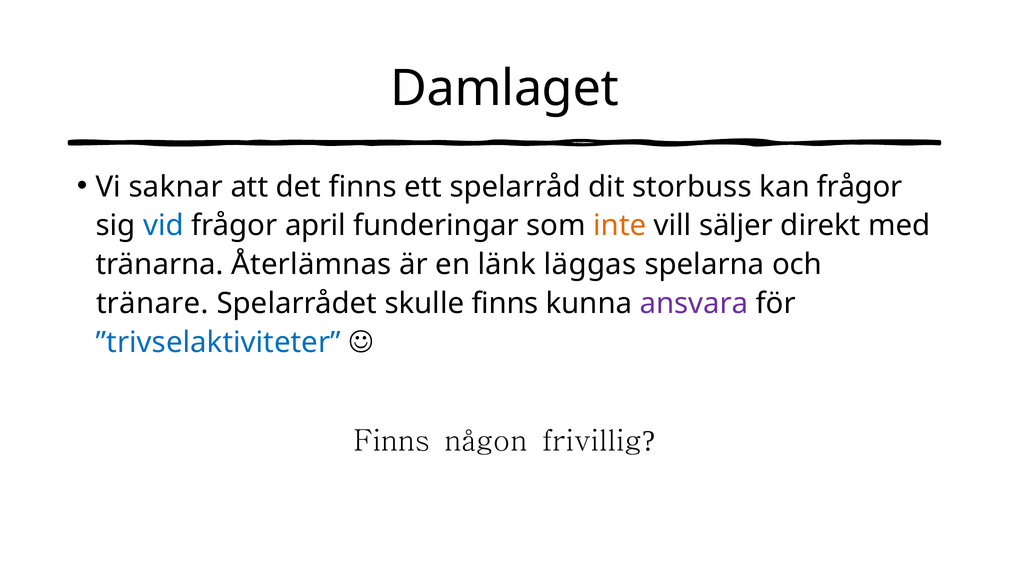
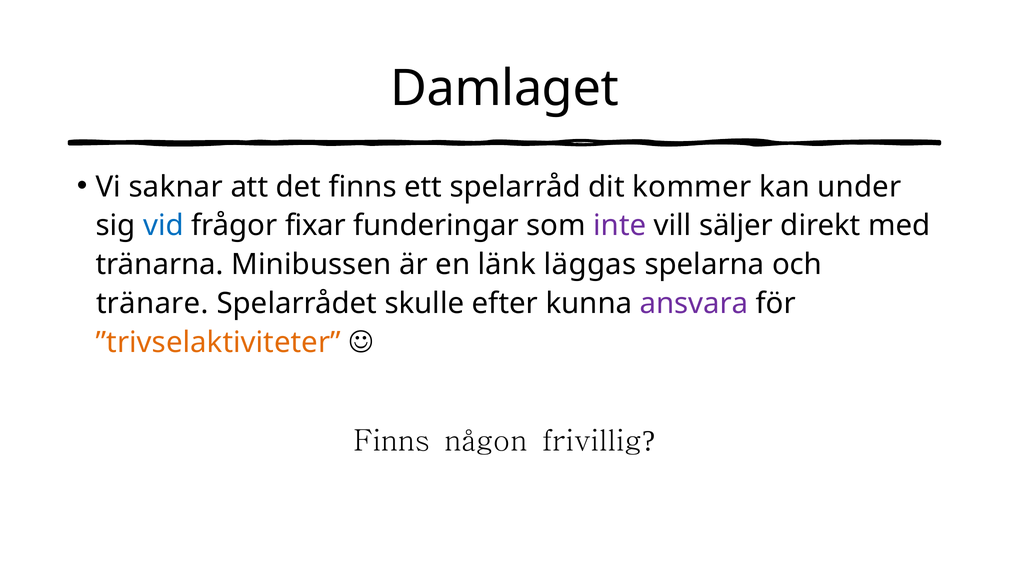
storbuss: storbuss -> kommer
kan frågor: frågor -> under
april: april -> fixar
inte colour: orange -> purple
Återlämnas: Återlämnas -> Minibussen
skulle finns: finns -> efter
”trivselaktiviteter colour: blue -> orange
